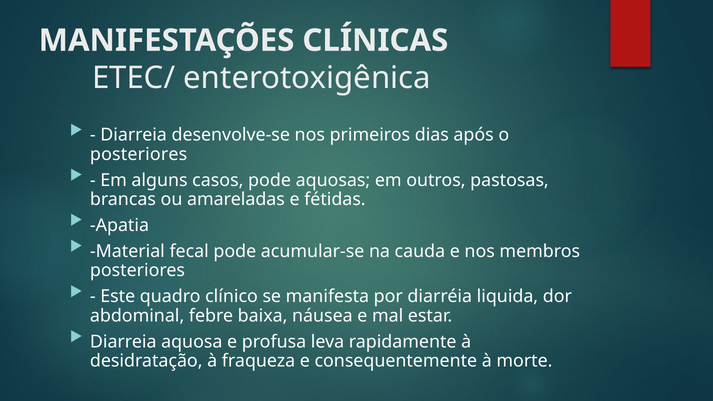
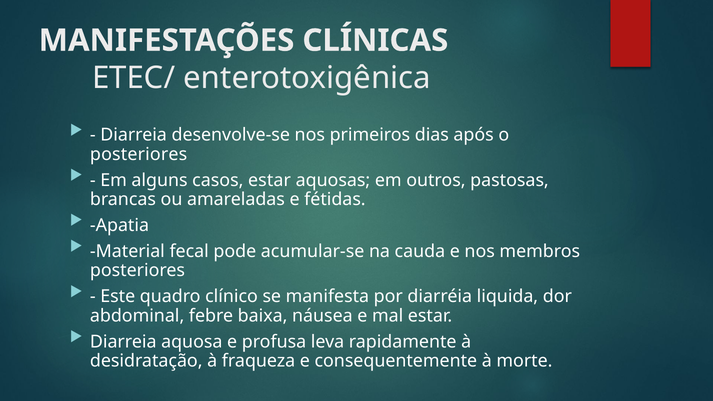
casos pode: pode -> estar
